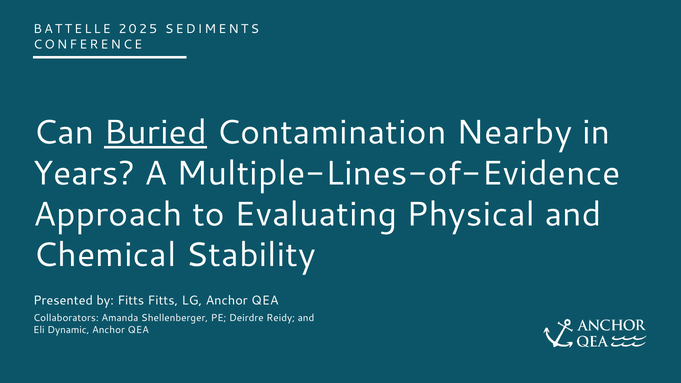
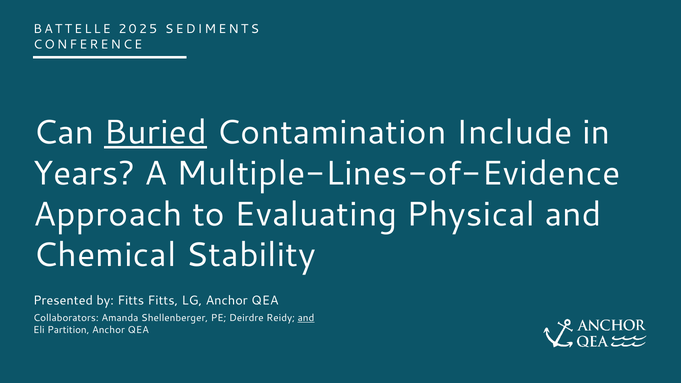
Nearby: Nearby -> Include
and at (306, 318) underline: none -> present
Dynamic: Dynamic -> Partition
